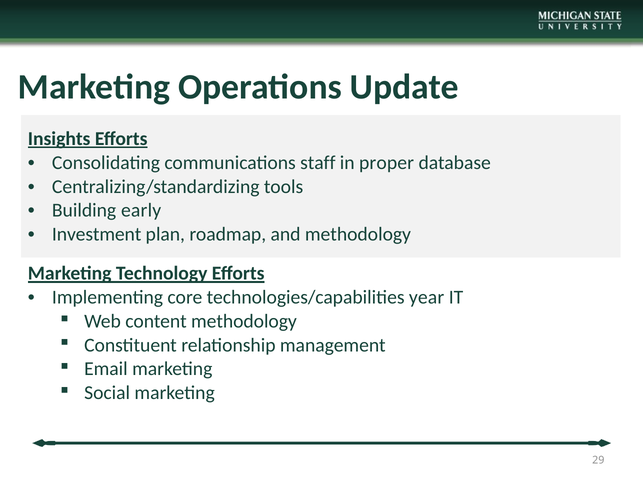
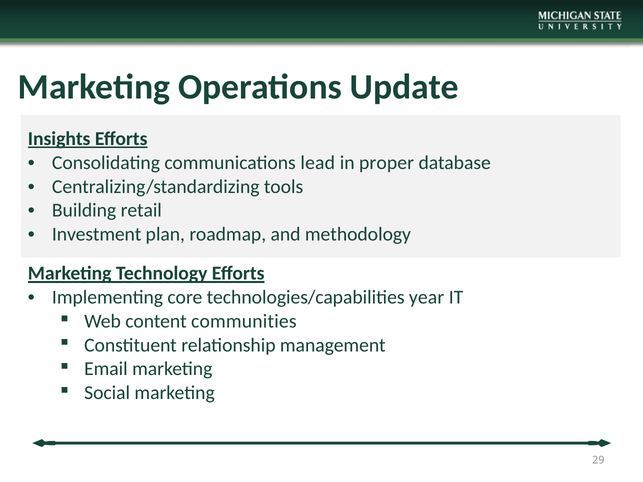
staff: staff -> lead
early: early -> retail
content methodology: methodology -> communities
